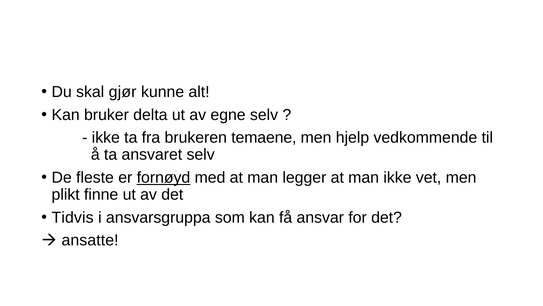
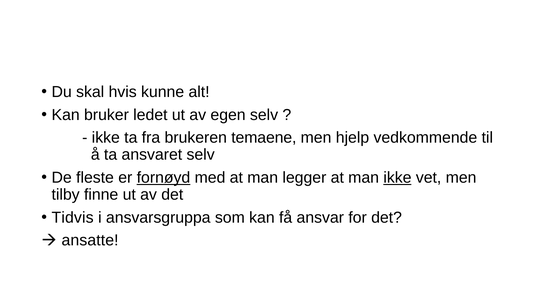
gjør: gjør -> hvis
delta: delta -> ledet
egne: egne -> egen
ikke at (397, 177) underline: none -> present
plikt: plikt -> tilby
